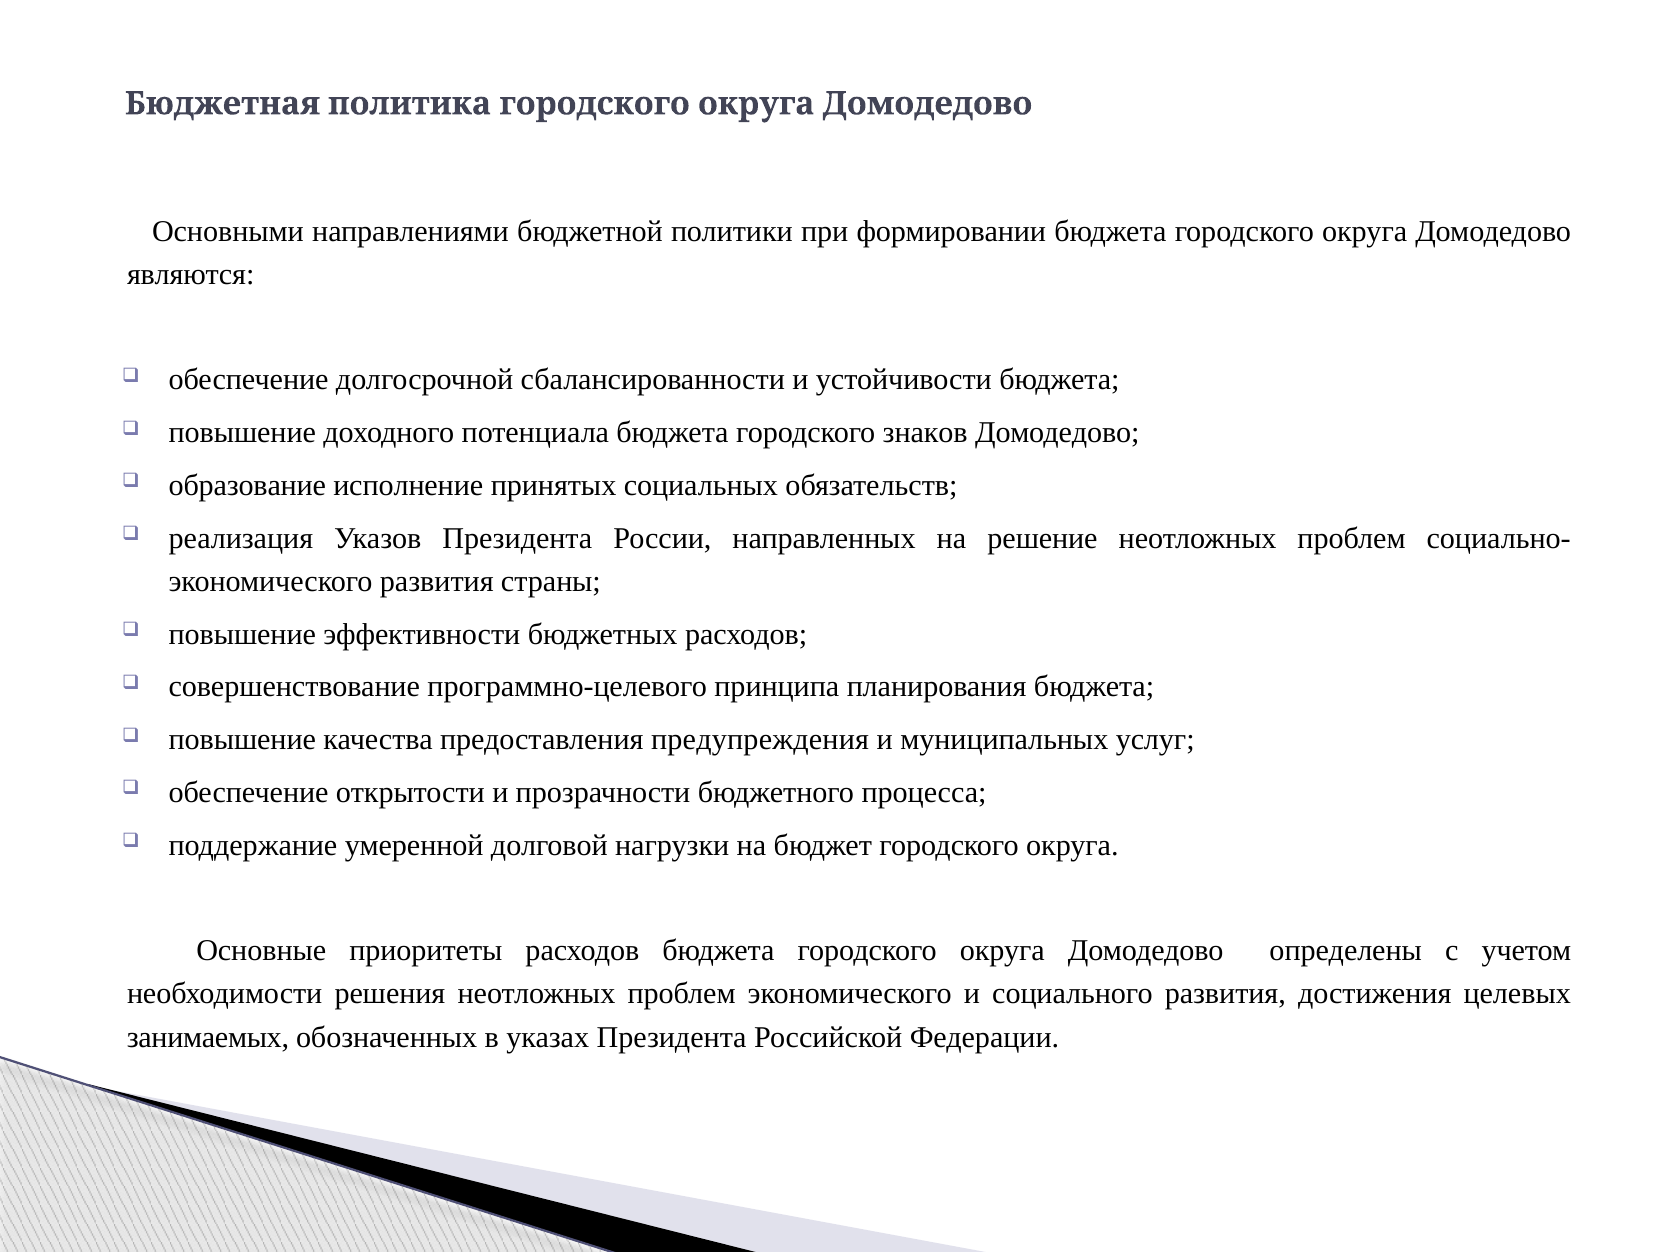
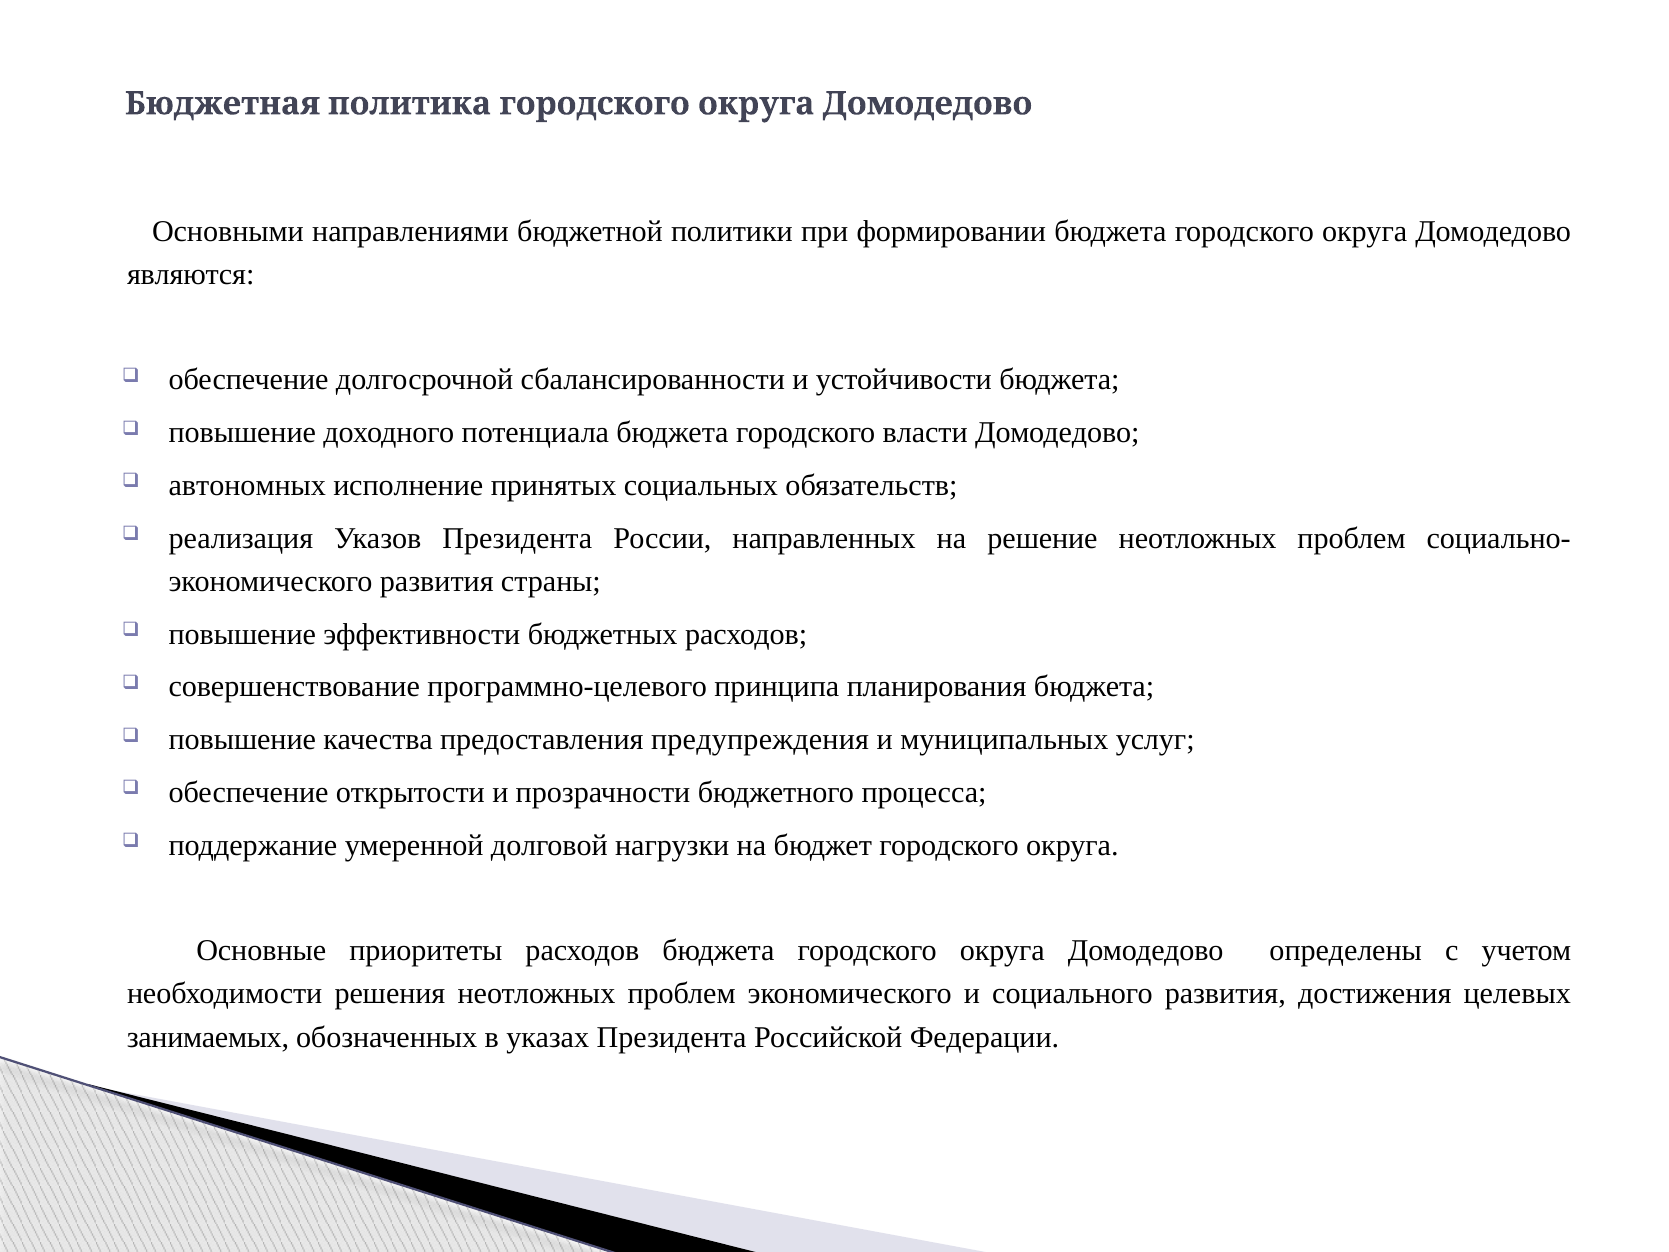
знаков: знаков -> власти
образование: образование -> автономных
